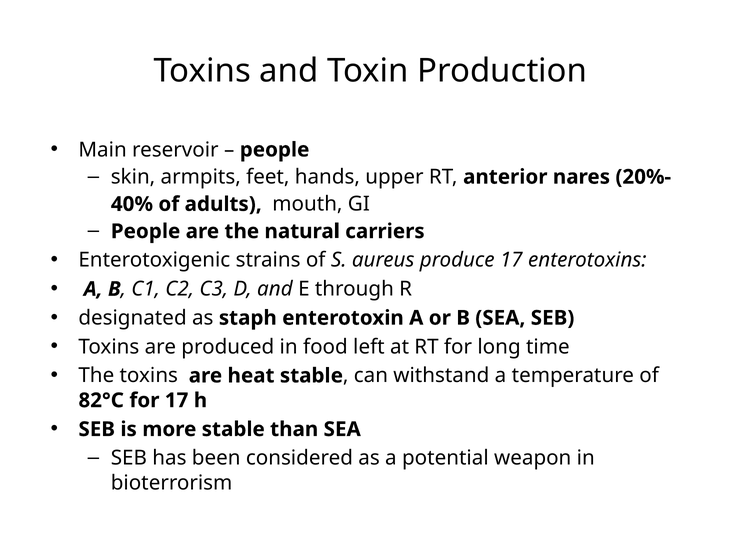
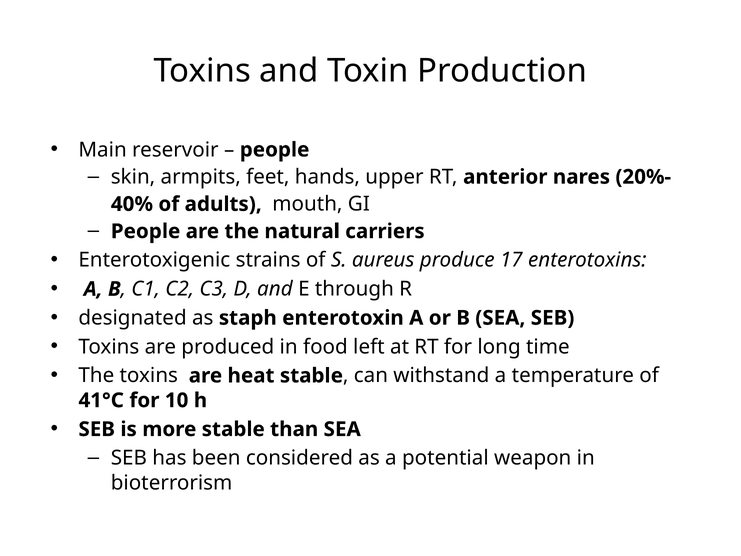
82°C: 82°C -> 41°C
for 17: 17 -> 10
